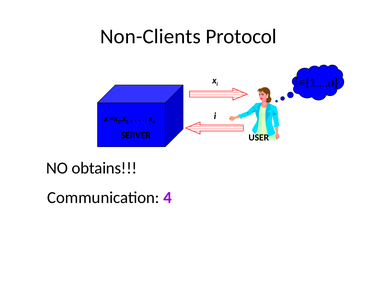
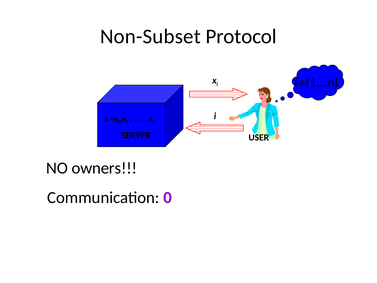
Non-Clients: Non-Clients -> Non-Subset
obtains: obtains -> owners
4: 4 -> 0
